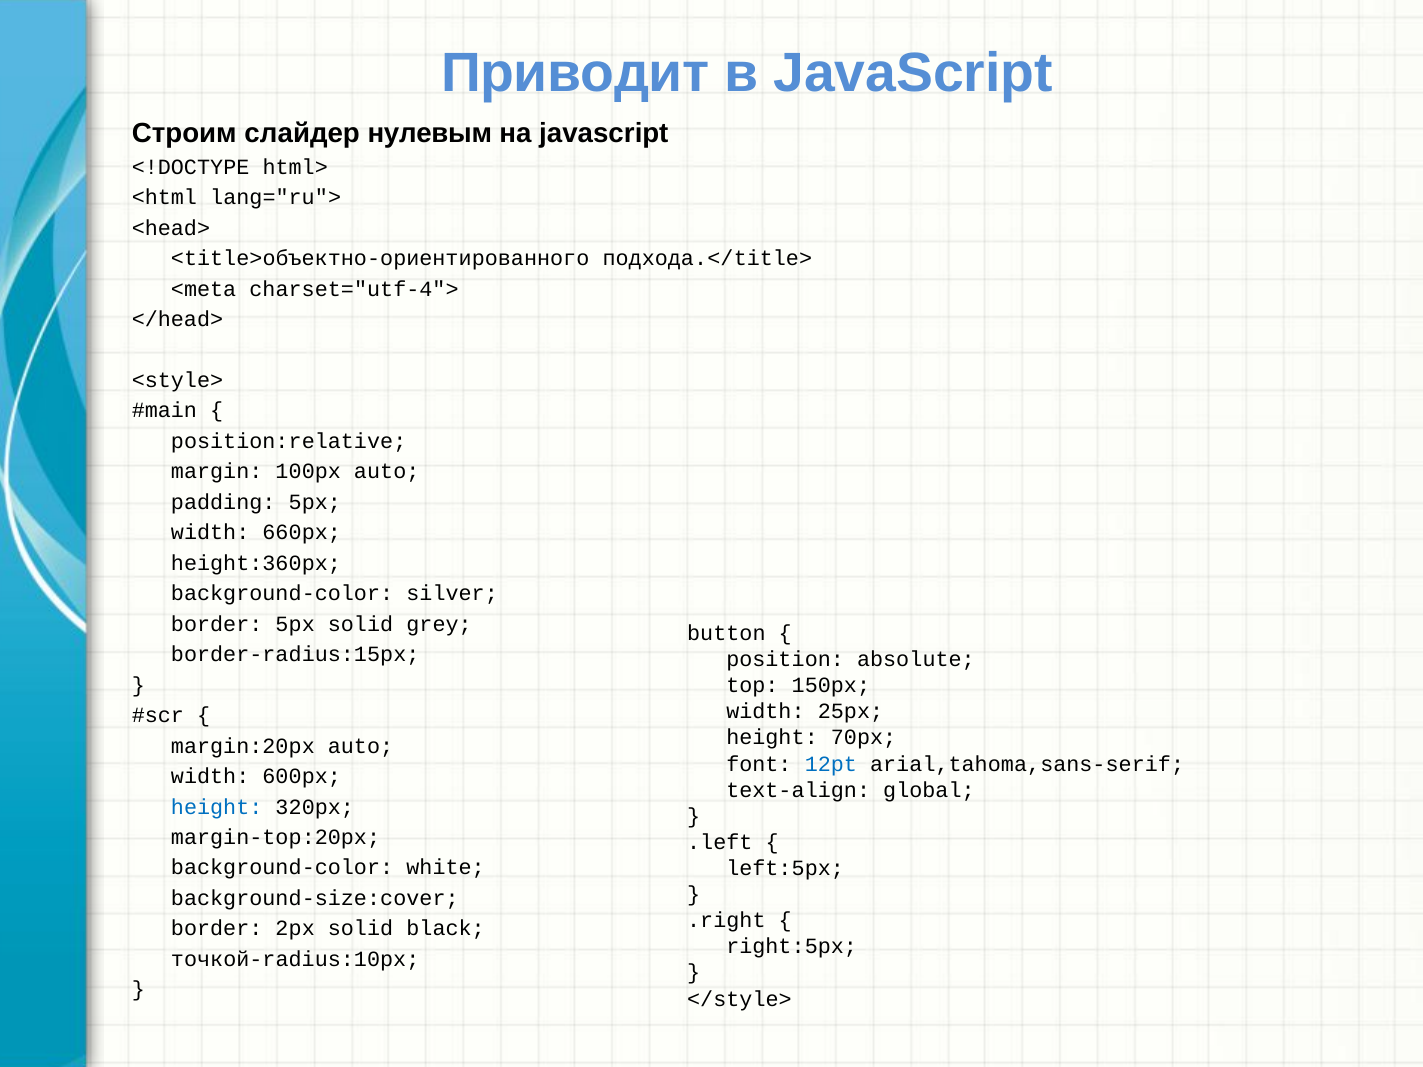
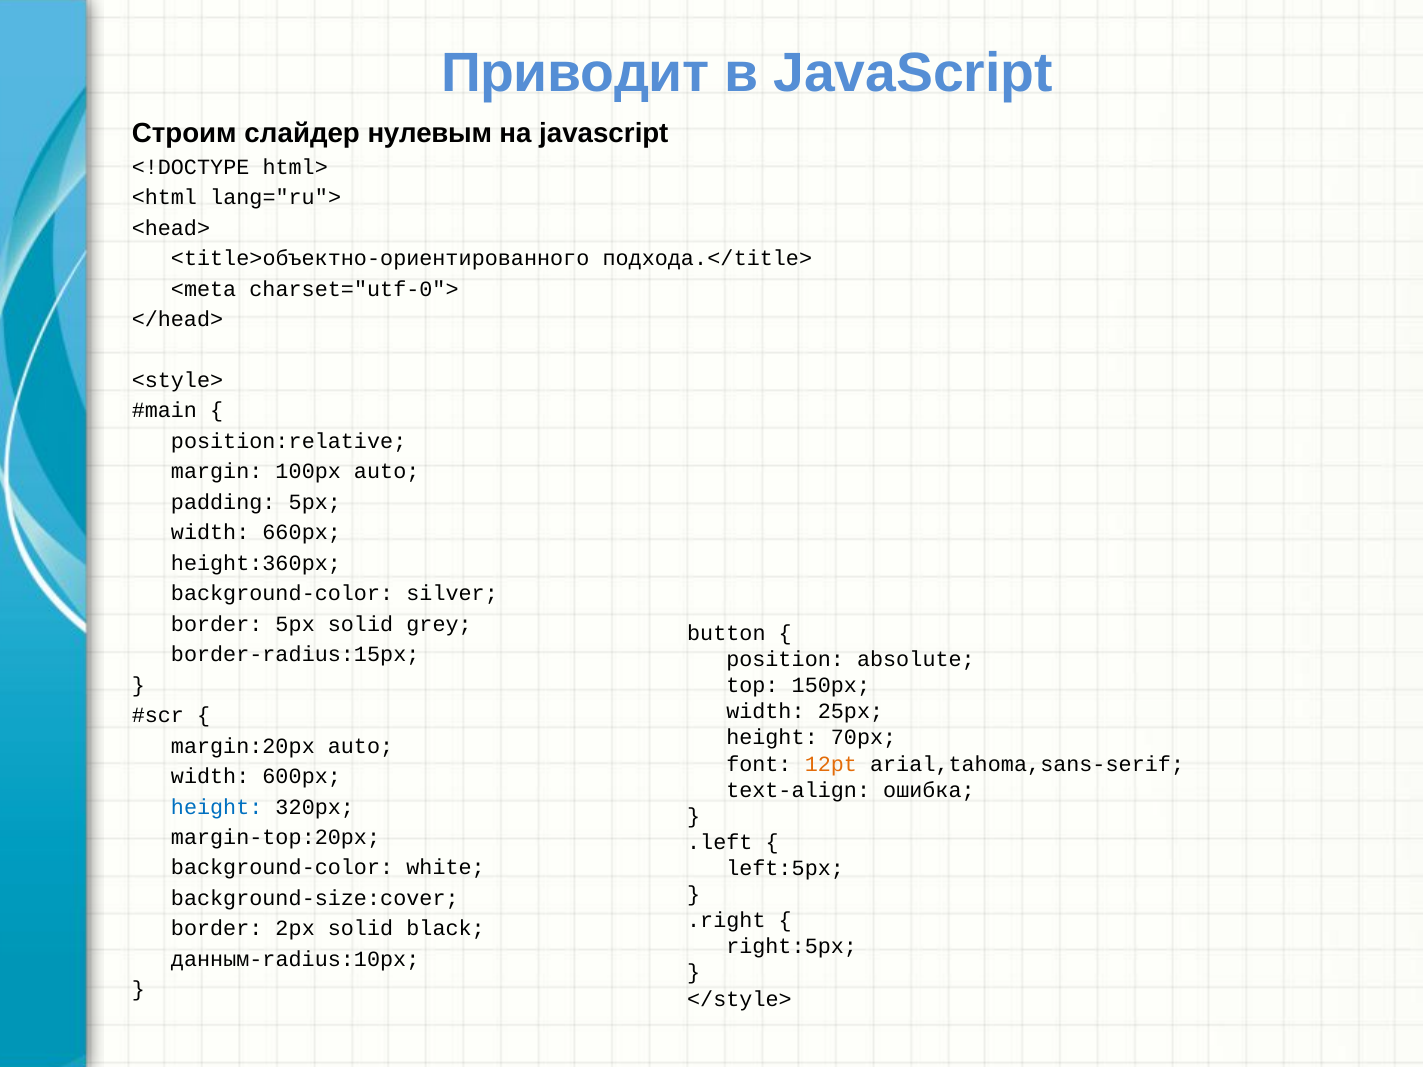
charset="utf-4">: charset="utf-4"> -> charset="utf-0">
12pt colour: blue -> orange
global: global -> ошибка
точкой-radius:10px: точкой-radius:10px -> данным-radius:10px
